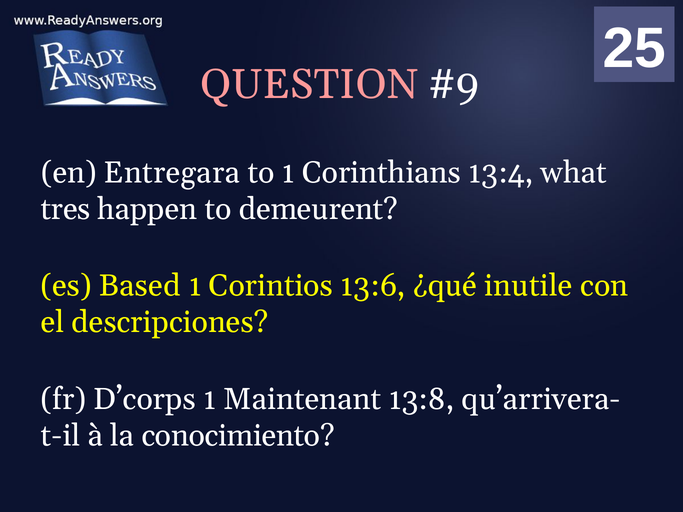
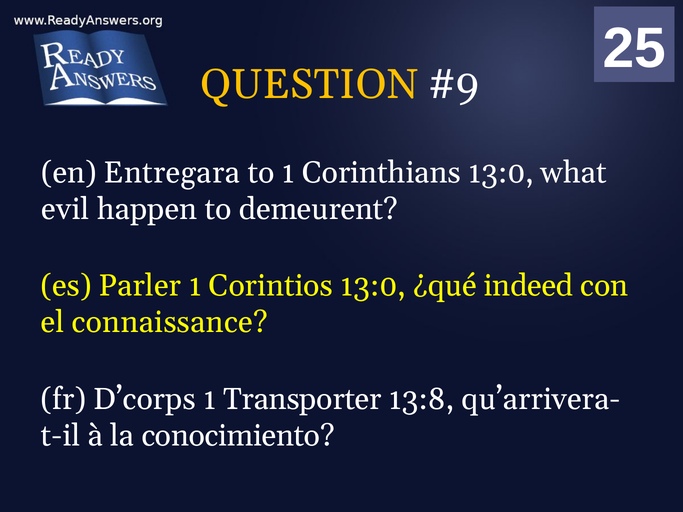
QUESTION colour: pink -> yellow
Corinthians 13:4: 13:4 -> 13:0
tres: tres -> evil
Based: Based -> Parler
Corintios 13:6: 13:6 -> 13:0
inutile: inutile -> indeed
descripciones: descripciones -> connaissance
Maintenant: Maintenant -> Transporter
